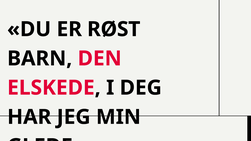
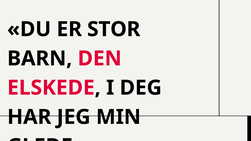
RØST: RØST -> STOR
